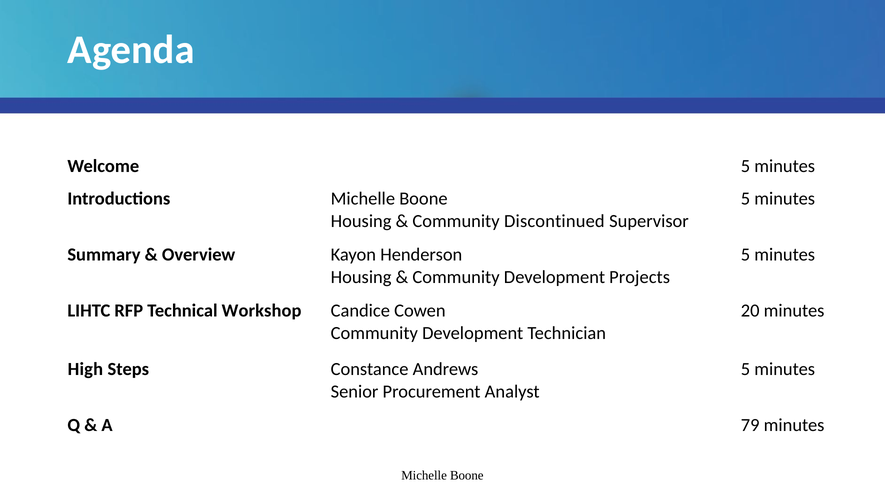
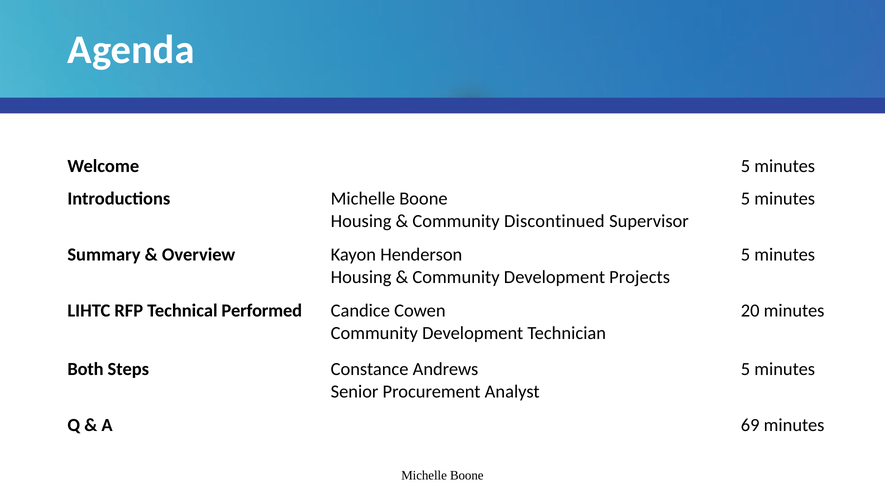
Workshop: Workshop -> Performed
High: High -> Both
79: 79 -> 69
